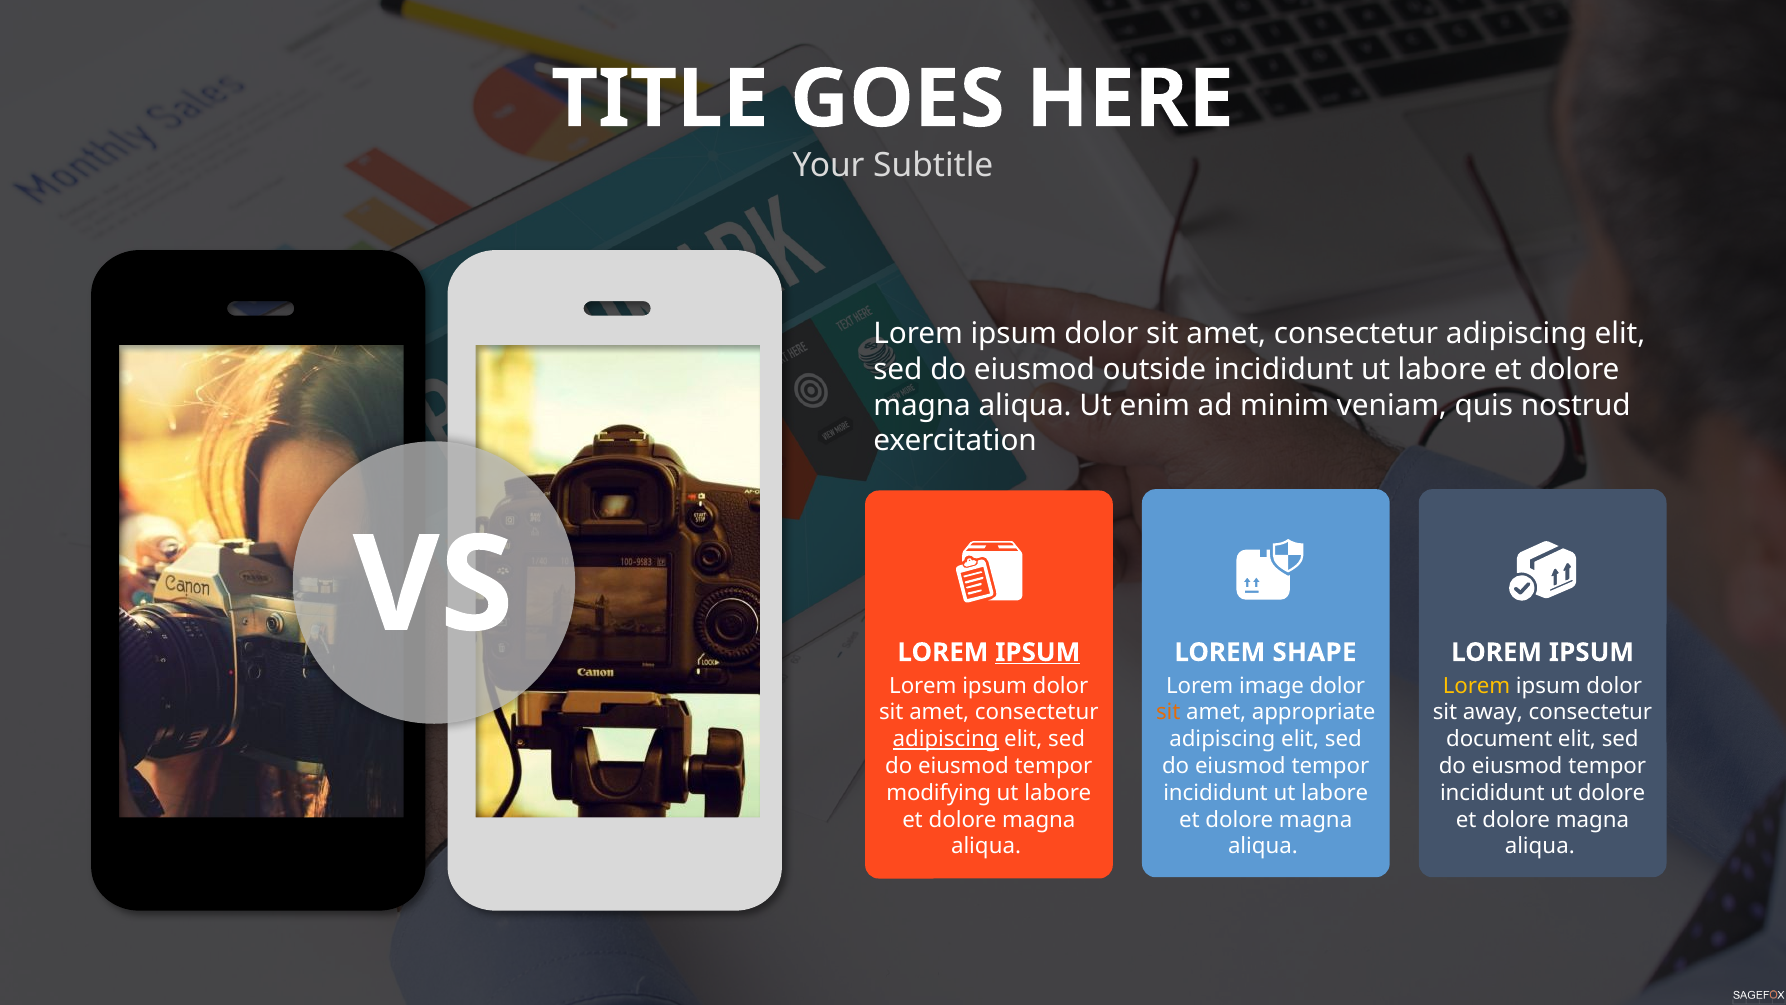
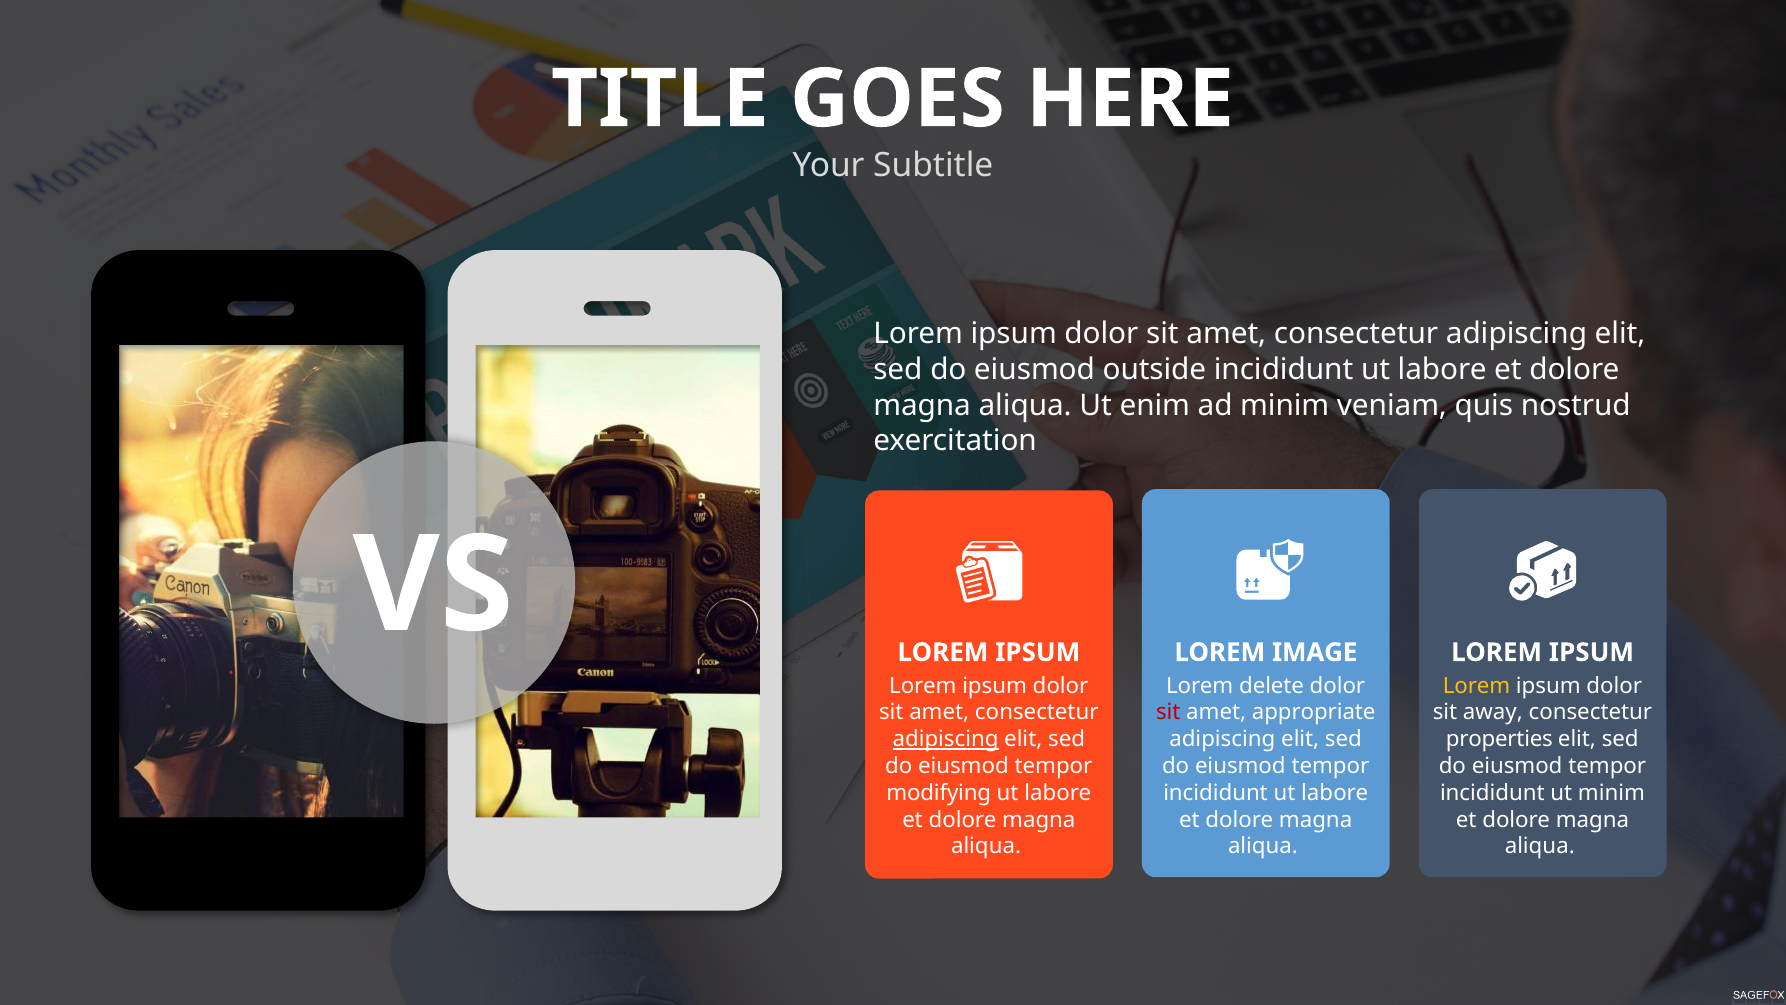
IPSUM at (1038, 652) underline: present -> none
SHAPE: SHAPE -> IMAGE
image: image -> delete
sit at (1168, 712) colour: orange -> red
document: document -> properties
ut dolore: dolore -> minim
